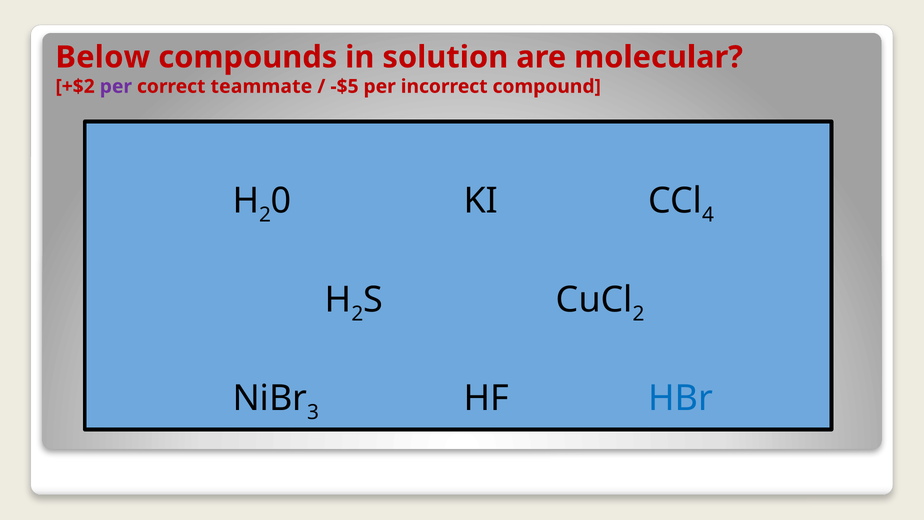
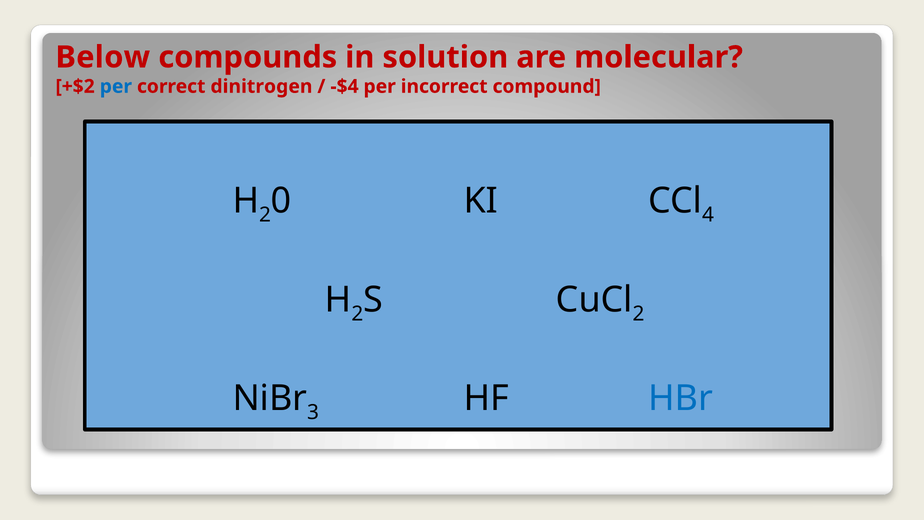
per at (116, 86) colour: purple -> blue
teammate: teammate -> dinitrogen
-$5: -$5 -> -$4
